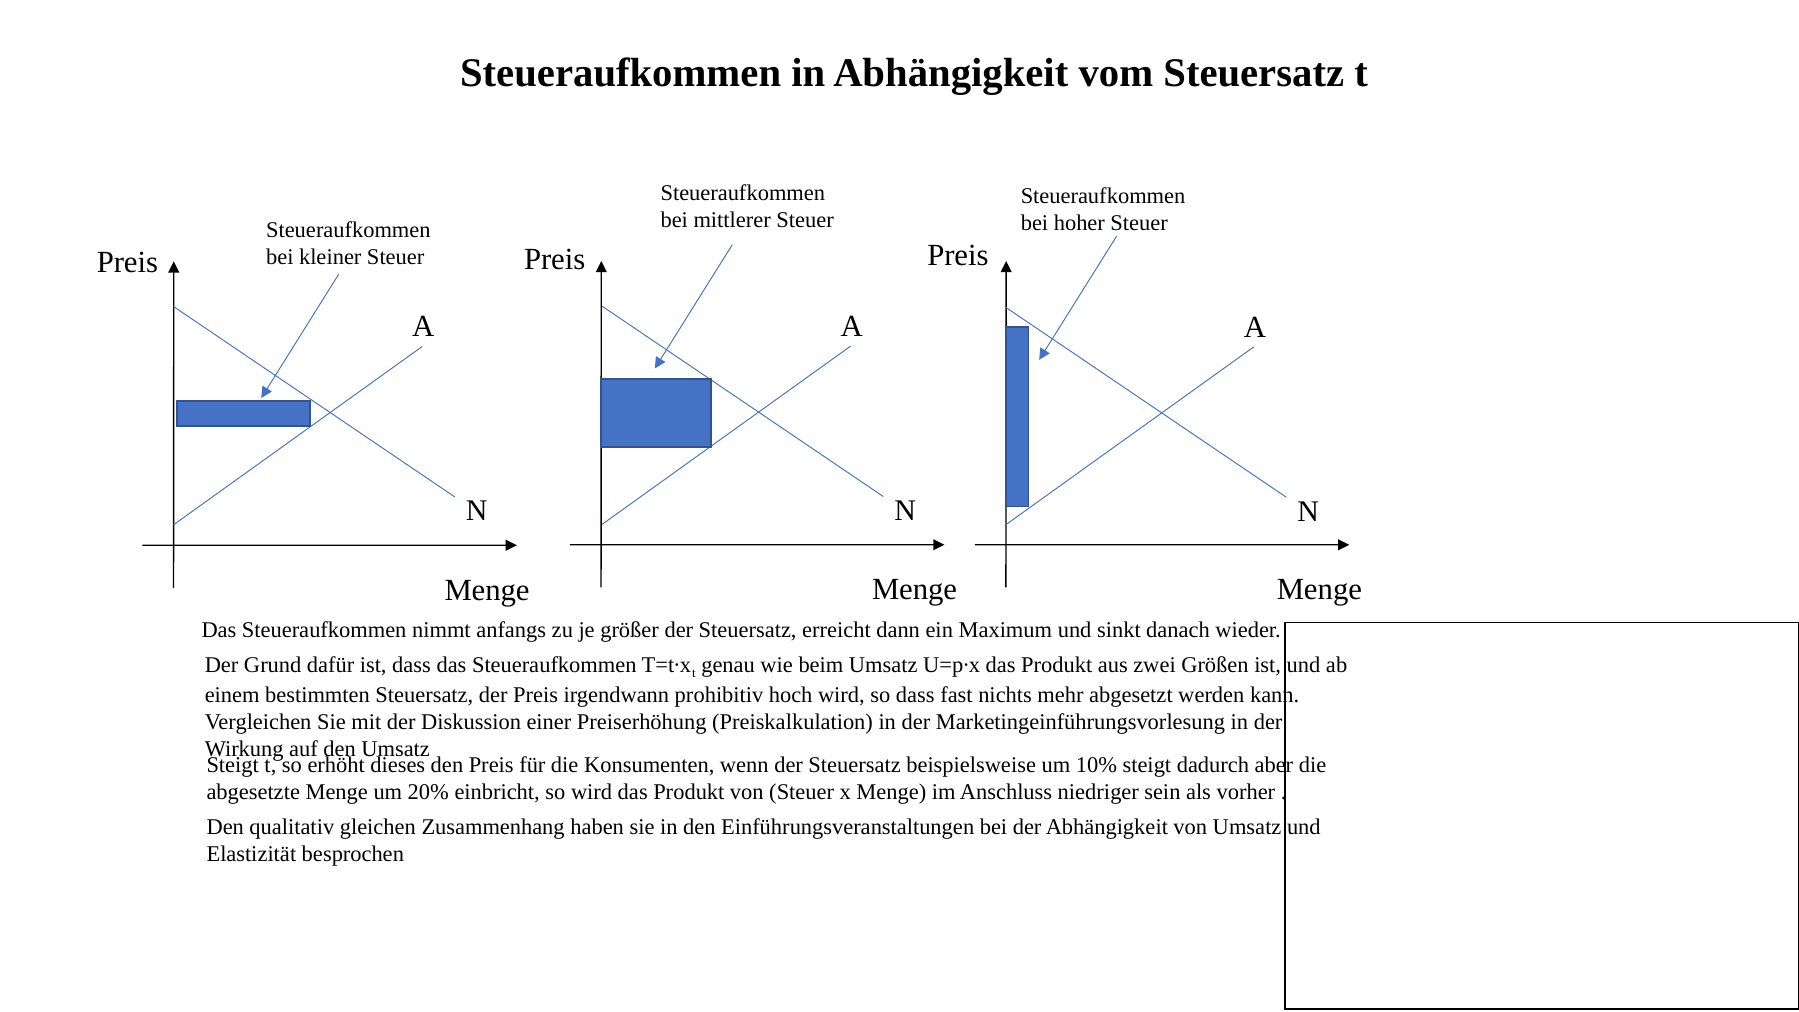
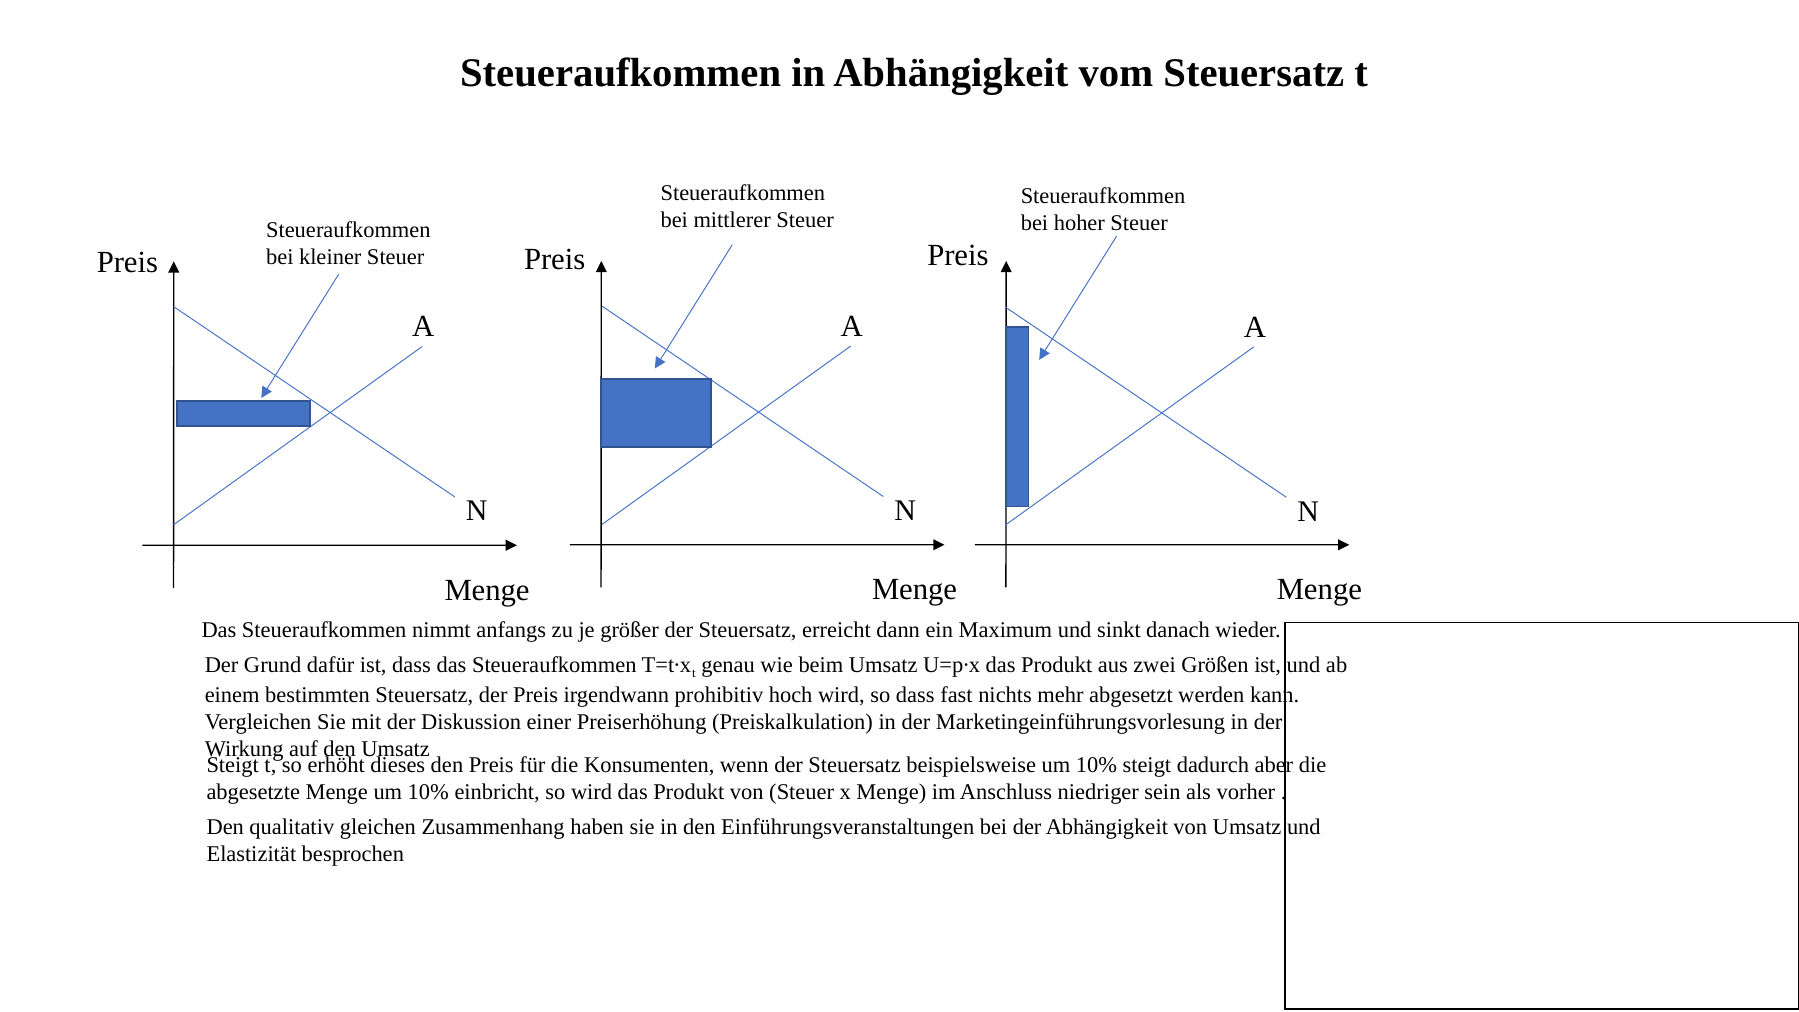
Menge um 20%: 20% -> 10%
